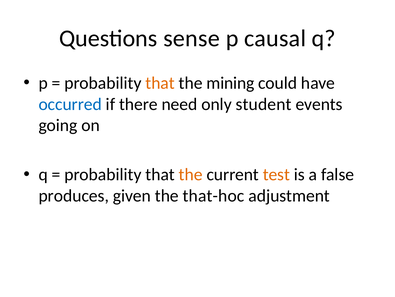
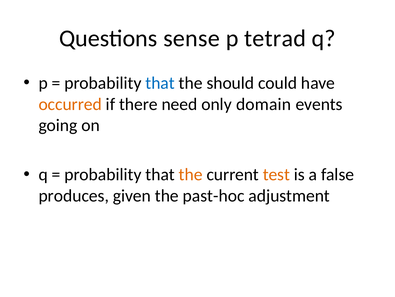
causal: causal -> tetrad
that at (160, 83) colour: orange -> blue
mining: mining -> should
occurred colour: blue -> orange
student: student -> domain
that-hoc: that-hoc -> past-hoc
